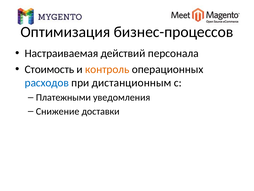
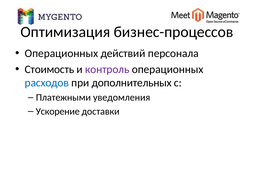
Настраиваемая at (61, 53): Настраиваемая -> Операционных
контроль colour: orange -> purple
дистанционным: дистанционным -> дополнительных
Снижение: Снижение -> Ускорение
